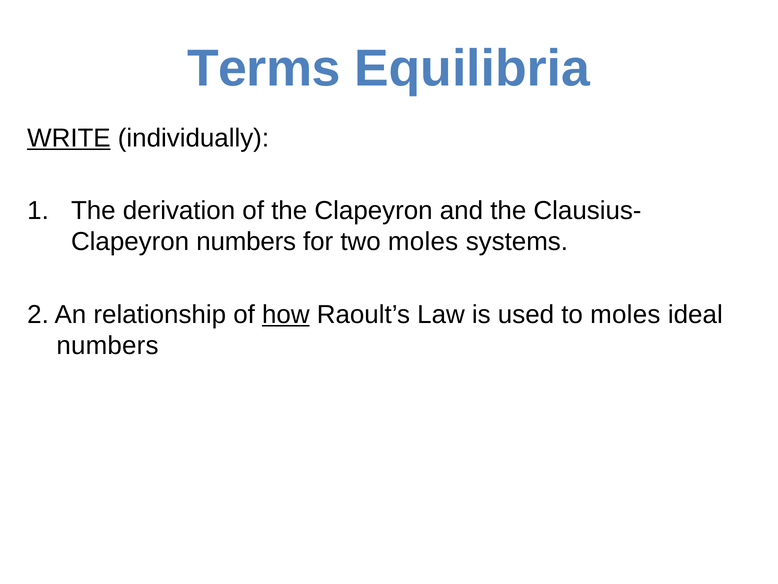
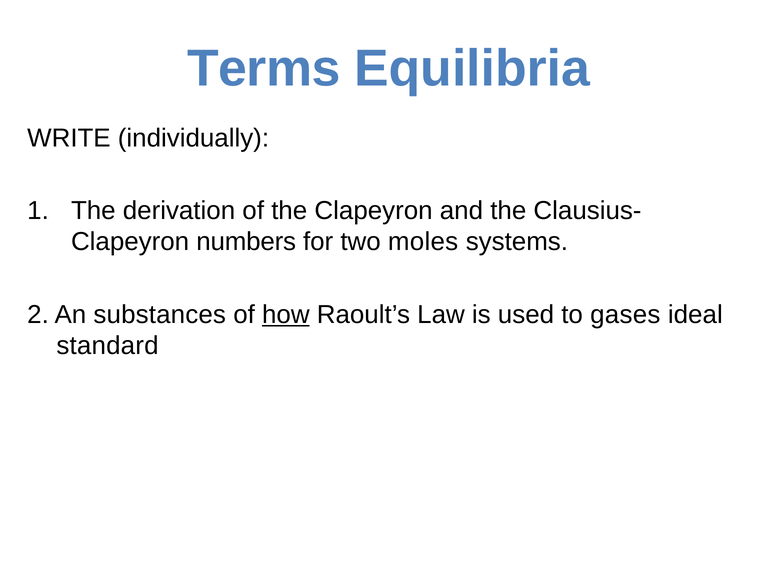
WRITE underline: present -> none
relationship: relationship -> substances
to moles: moles -> gases
numbers at (107, 345): numbers -> standard
